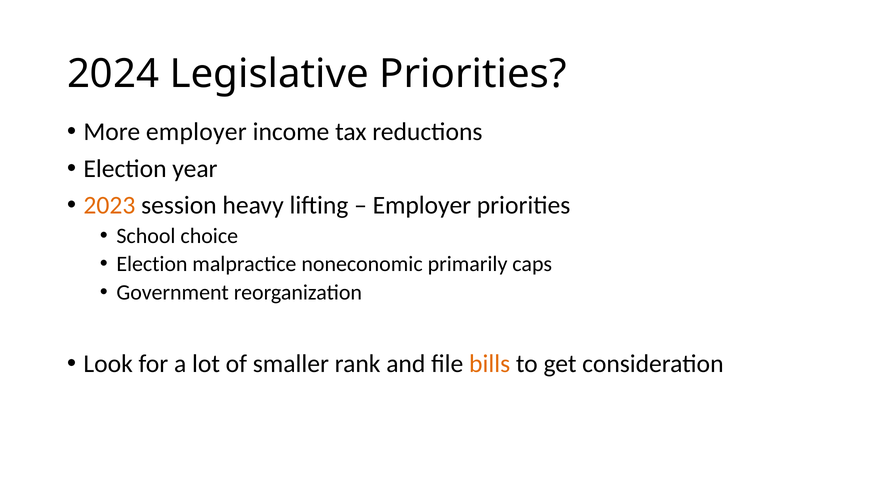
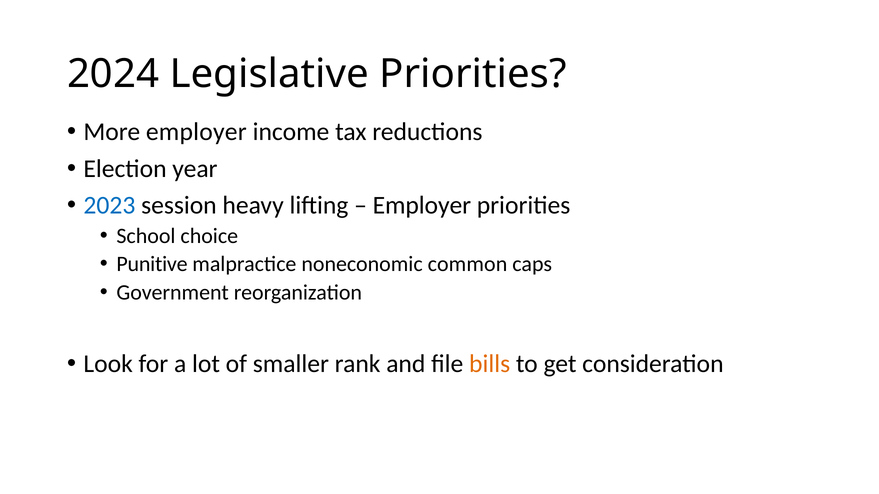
2023 colour: orange -> blue
Election at (152, 264): Election -> Punitive
primarily: primarily -> common
